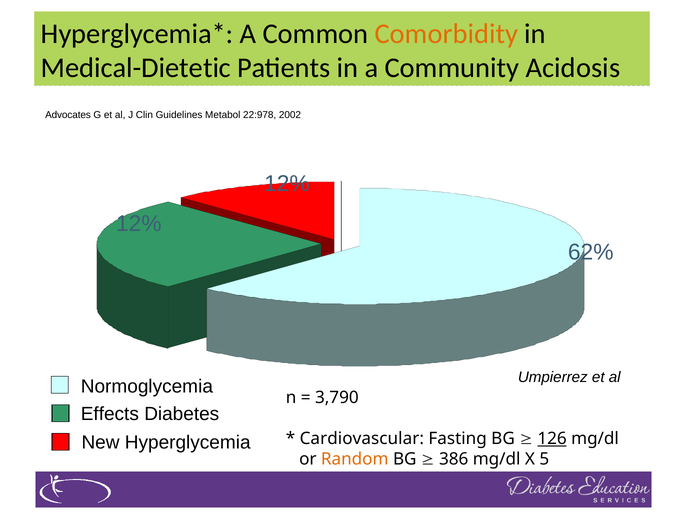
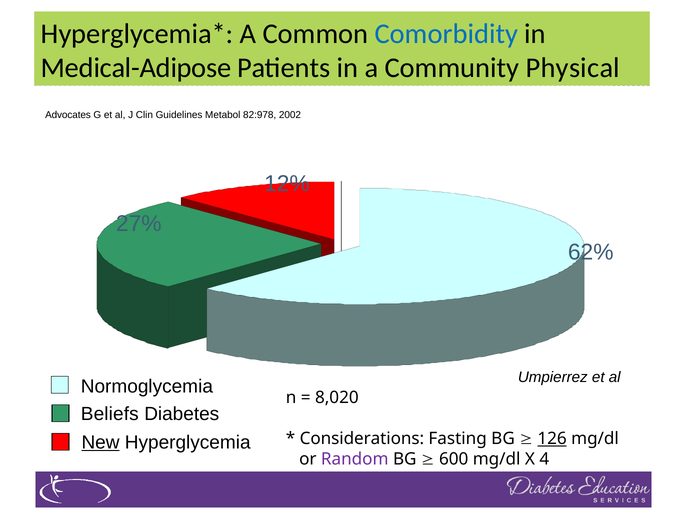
Comorbidity colour: orange -> blue
Medical-Dietetic: Medical-Dietetic -> Medical-Adipose
Acidosis: Acidosis -> Physical
22:978: 22:978 -> 82:978
12% at (139, 224): 12% -> 27%
3,790: 3,790 -> 8,020
Effects: Effects -> Beliefs
New underline: none -> present
Cardiovascular: Cardiovascular -> Considerations
Random colour: orange -> purple
386: 386 -> 600
5: 5 -> 4
